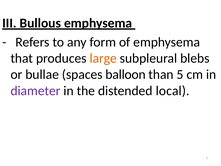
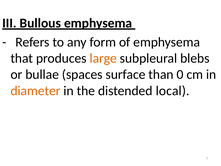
balloon: balloon -> surface
5: 5 -> 0
diameter colour: purple -> orange
